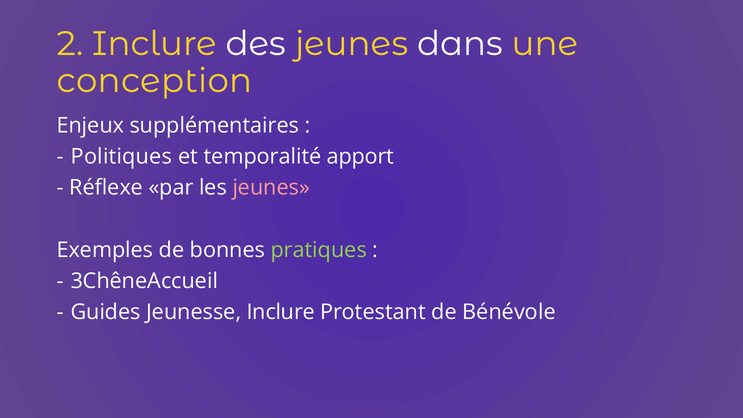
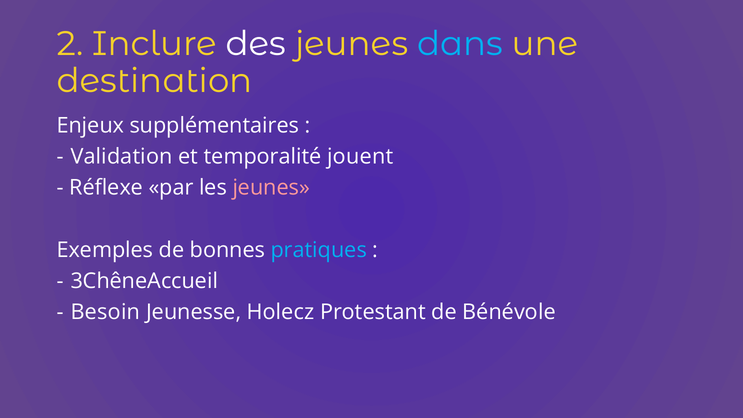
dans colour: white -> light blue
conception: conception -> destination
Politiques: Politiques -> Validation
apport: apport -> jouent
pratiques colour: light green -> light blue
Guides: Guides -> Besoin
Jeunesse Inclure: Inclure -> Holecz
